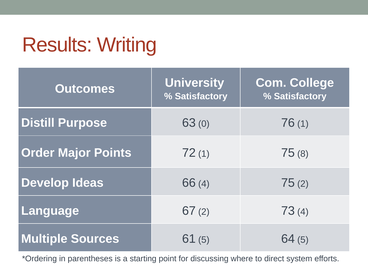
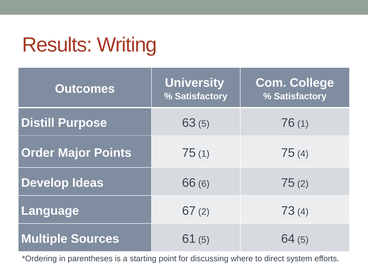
63 0: 0 -> 5
Points 72: 72 -> 75
75 8: 8 -> 4
66 4: 4 -> 6
